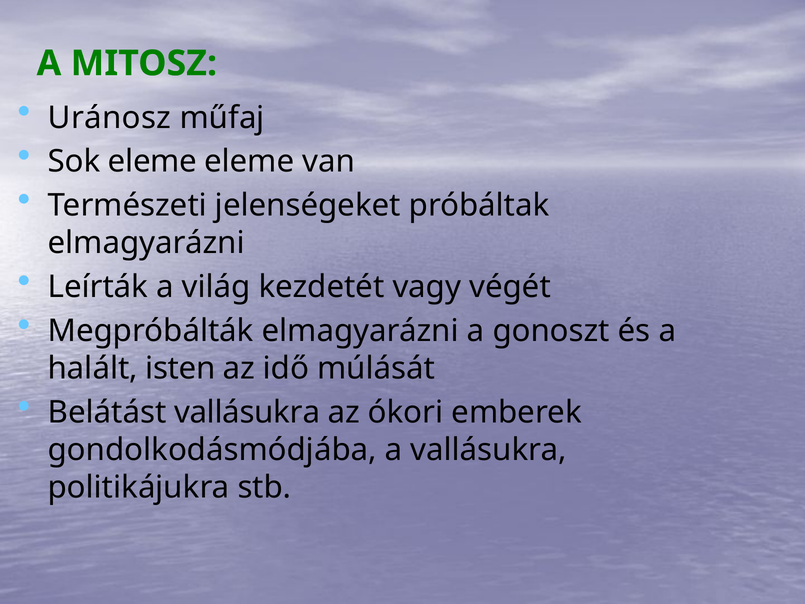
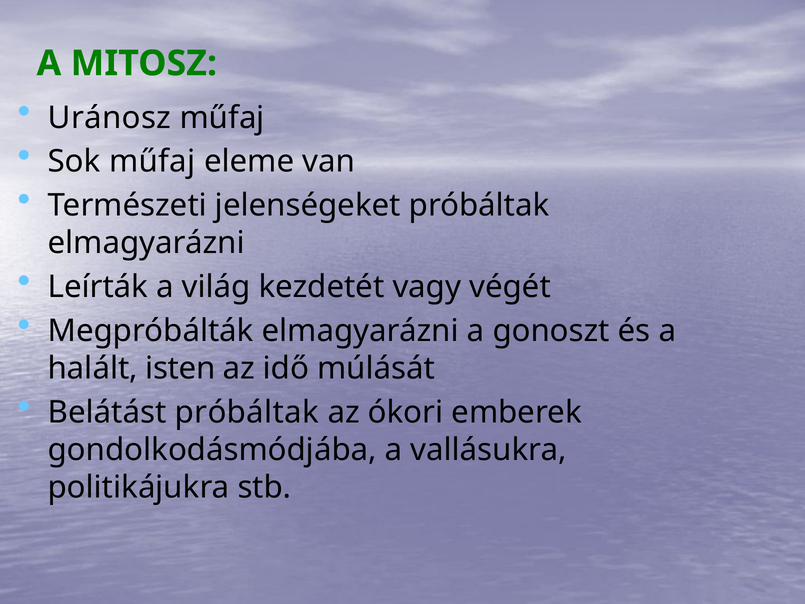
Sok eleme: eleme -> műfaj
Belátást vallásukra: vallásukra -> próbáltak
